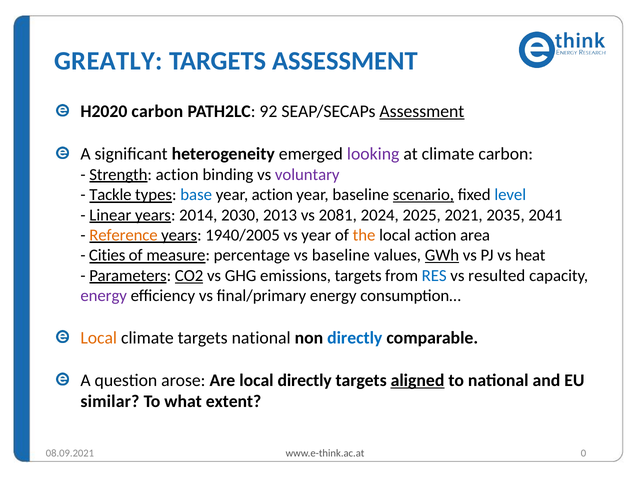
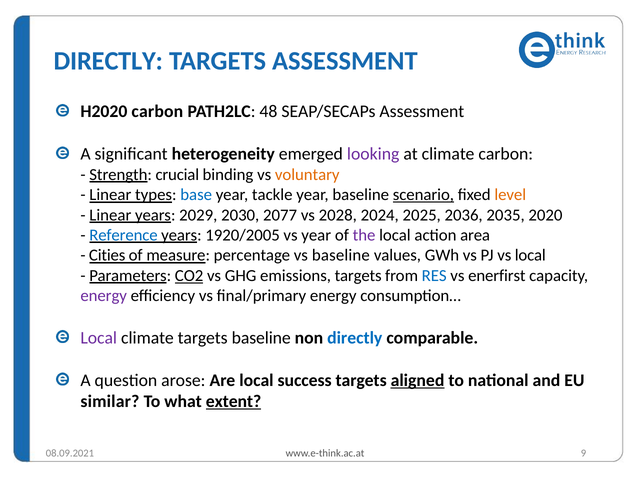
GREATLY at (108, 61): GREATLY -> DIRECTLY
92: 92 -> 48
Assessment at (422, 111) underline: present -> none
Strength action: action -> crucial
voluntary colour: purple -> orange
Tackle at (110, 195): Tackle -> Linear
year action: action -> tackle
level colour: blue -> orange
2014: 2014 -> 2029
2013: 2013 -> 2077
2081: 2081 -> 2028
2021: 2021 -> 2036
2041: 2041 -> 2020
Reference colour: orange -> blue
1940/2005: 1940/2005 -> 1920/2005
the colour: orange -> purple
GWh underline: present -> none
vs heat: heat -> local
resulted: resulted -> enerfirst
Local at (99, 338) colour: orange -> purple
targets national: national -> baseline
local directly: directly -> success
extent underline: none -> present
0: 0 -> 9
